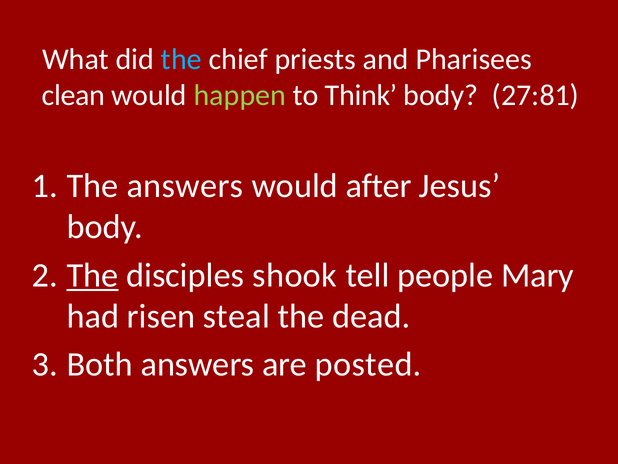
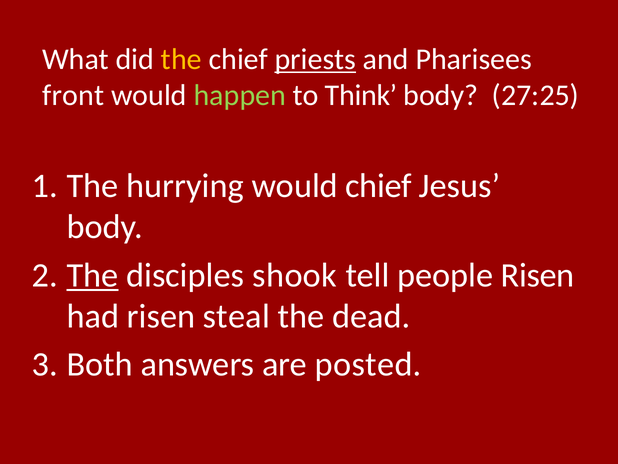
the at (181, 59) colour: light blue -> yellow
priests underline: none -> present
clean: clean -> front
27:81: 27:81 -> 27:25
The answers: answers -> hurrying
would after: after -> chief
people Mary: Mary -> Risen
